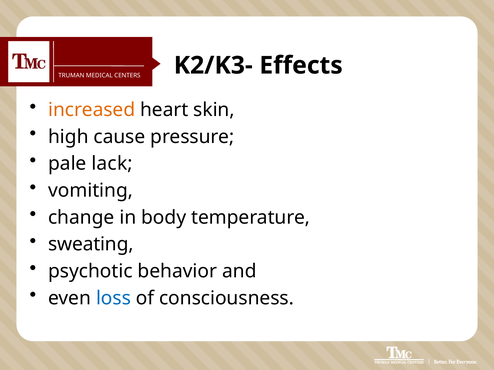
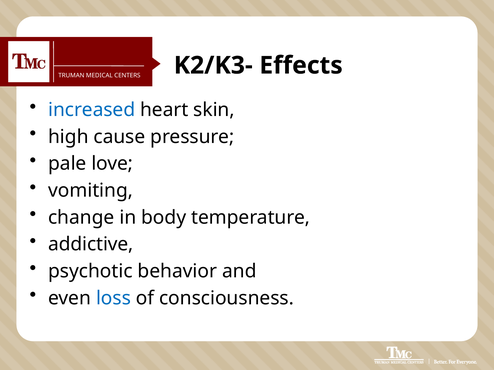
increased colour: orange -> blue
lack: lack -> love
sweating: sweating -> addictive
